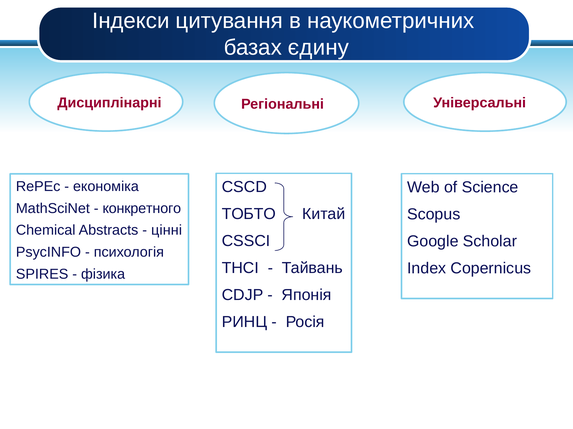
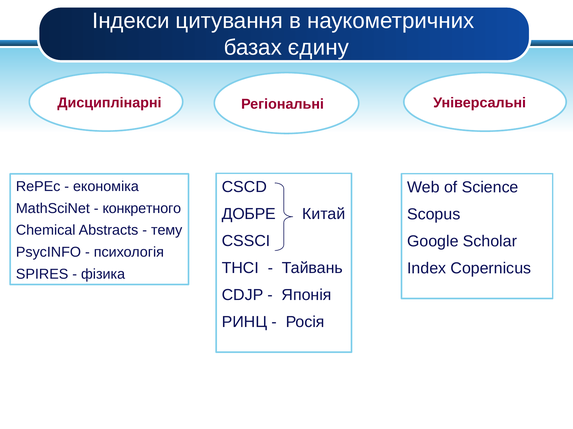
ТОБТО: ТОБТО -> ДОБРЕ
цінні: цінні -> тему
